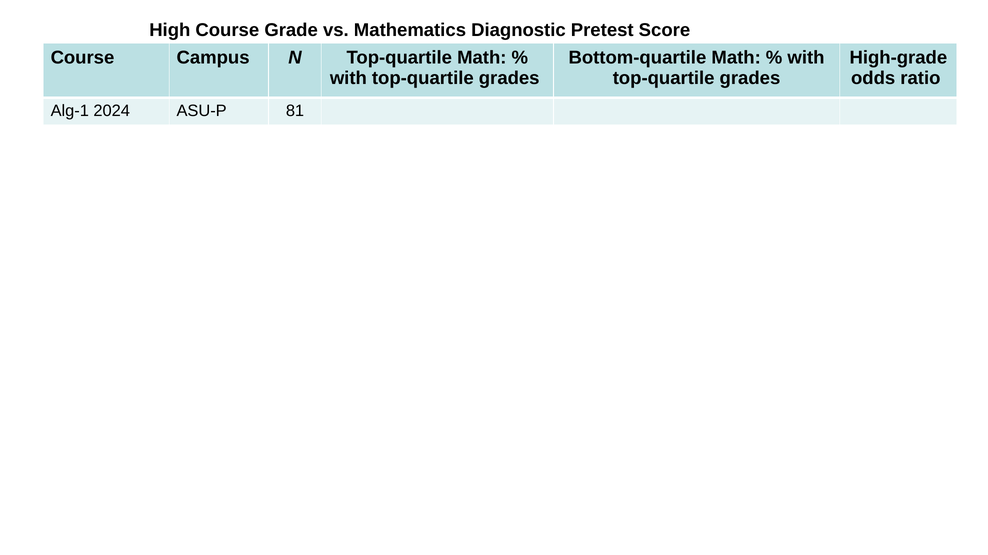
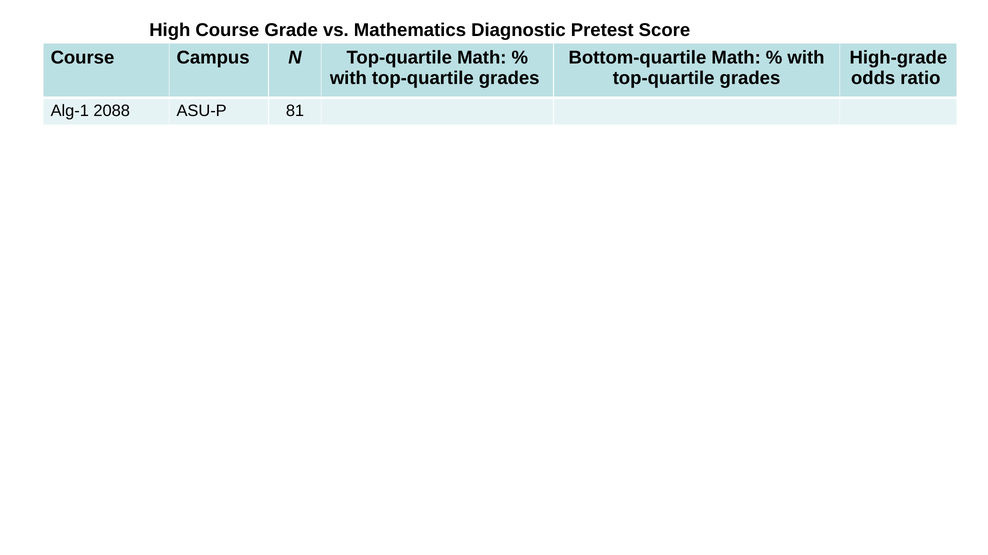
2024: 2024 -> 2088
